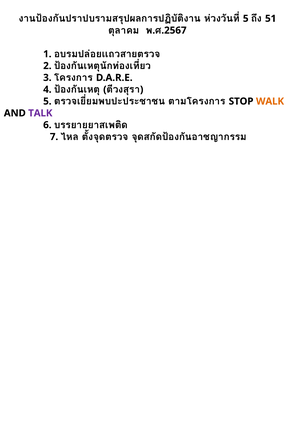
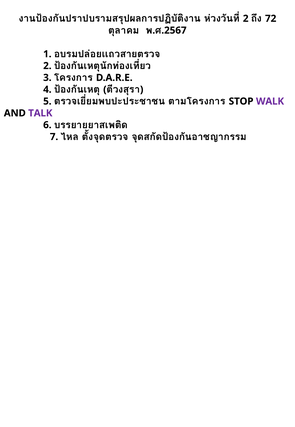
5 at (246, 18): 5 -> 2
51: 51 -> 72
WALK colour: orange -> purple
